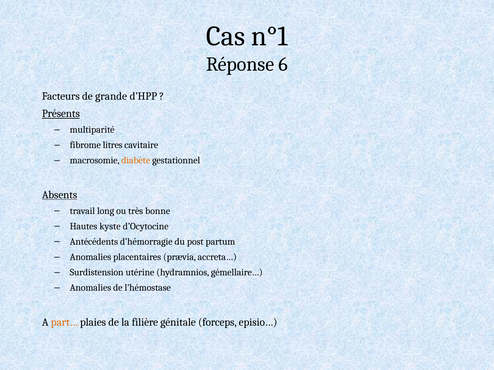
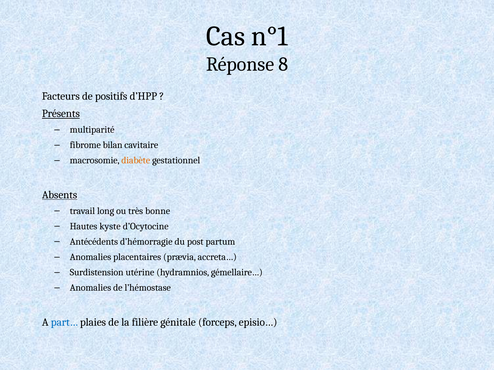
6: 6 -> 8
grande: grande -> positifs
litres: litres -> bilan
part… colour: orange -> blue
